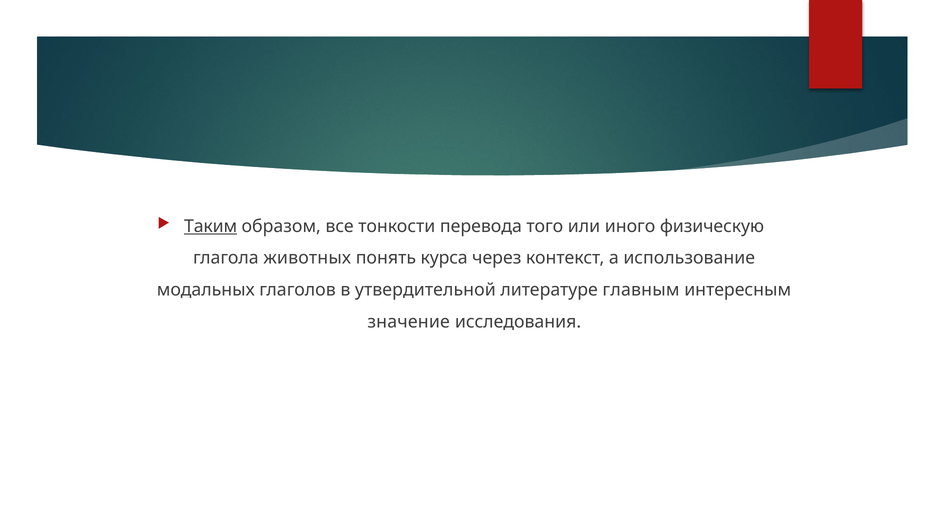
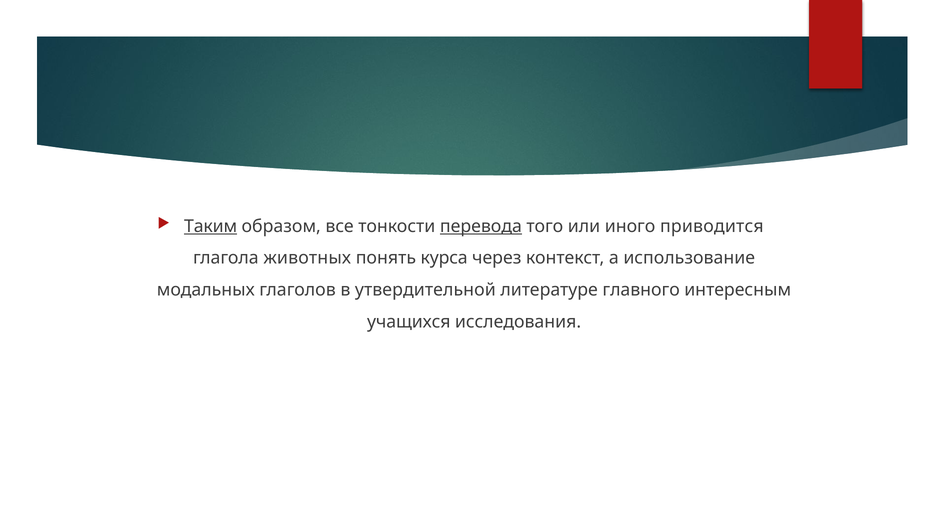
перевода underline: none -> present
физическую: физическую -> приводится
главным: главным -> главного
значение: значение -> учащихся
